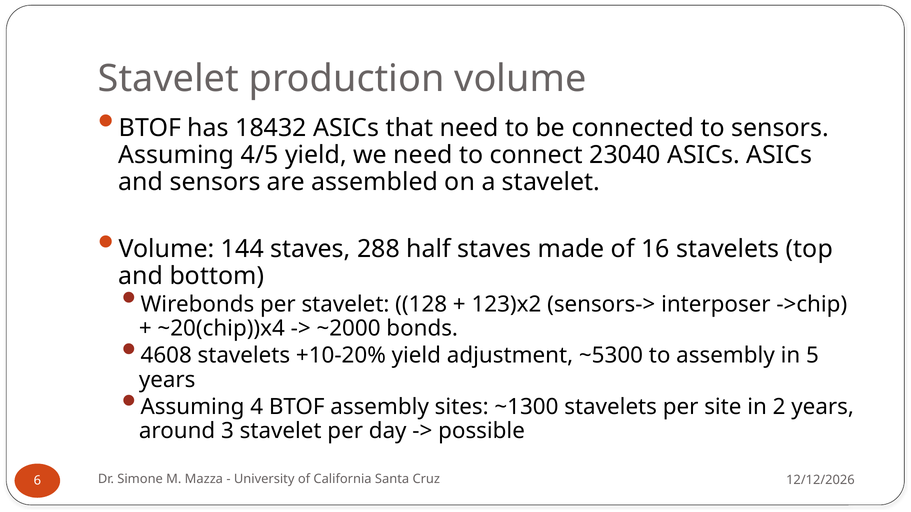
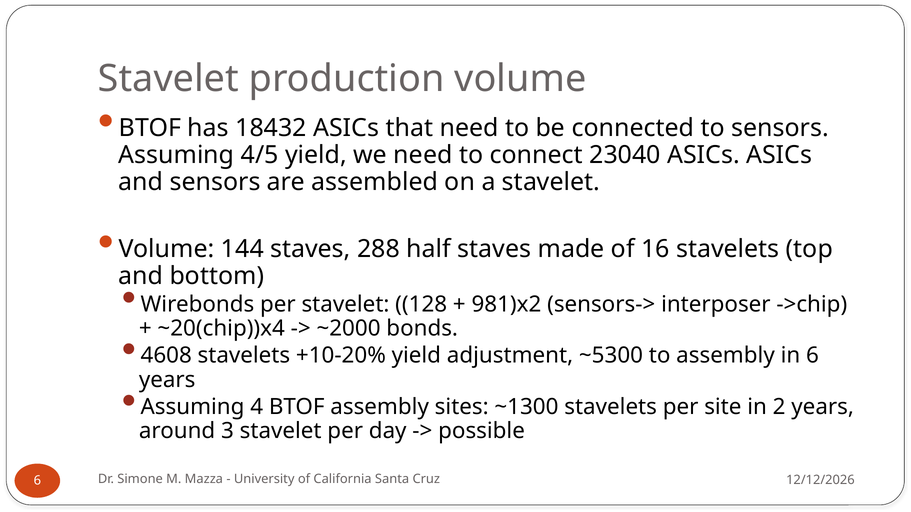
123)x2: 123)x2 -> 981)x2
in 5: 5 -> 6
